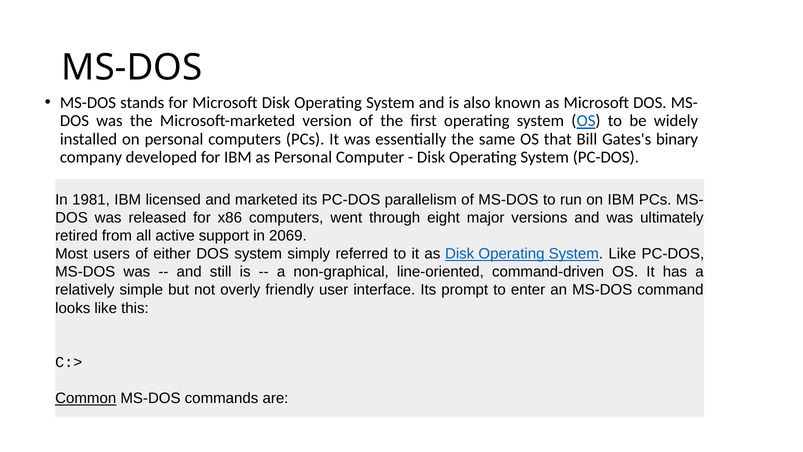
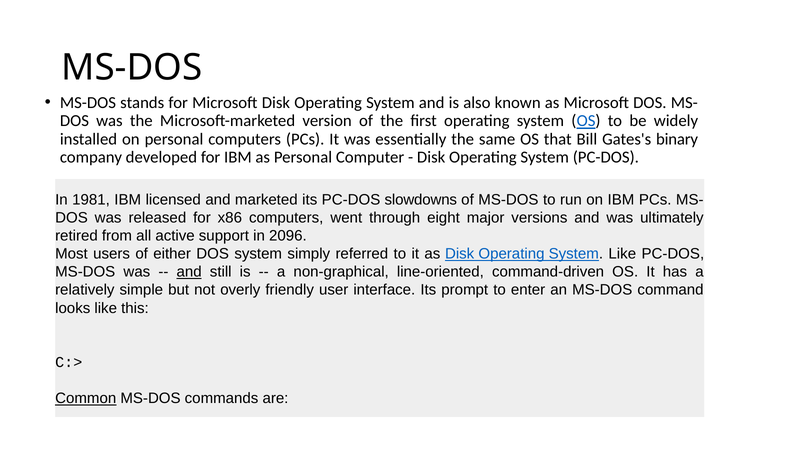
parallelism: parallelism -> slowdowns
2069: 2069 -> 2096
and at (189, 272) underline: none -> present
